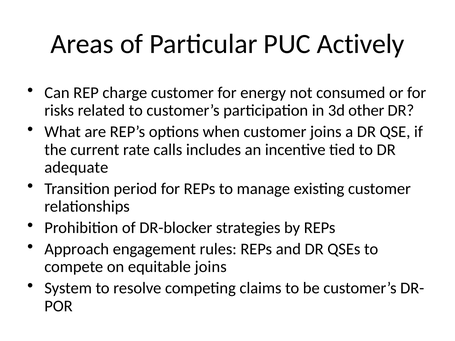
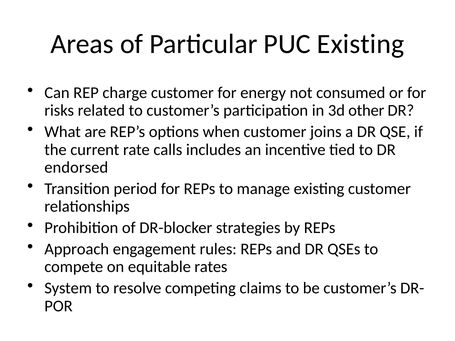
PUC Actively: Actively -> Existing
adequate: adequate -> endorsed
equitable joins: joins -> rates
